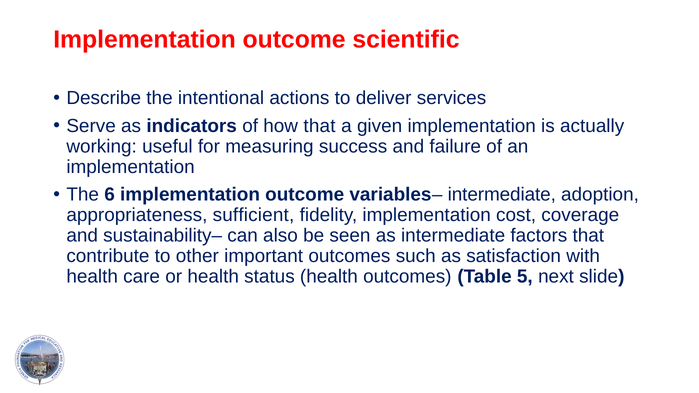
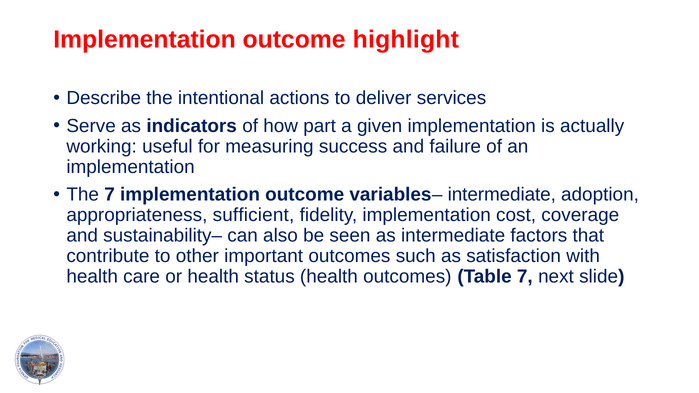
scientific: scientific -> highlight
how that: that -> part
The 6: 6 -> 7
Table 5: 5 -> 7
